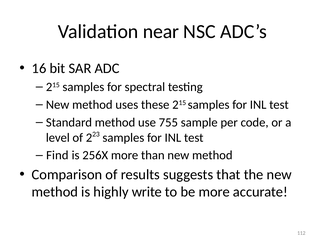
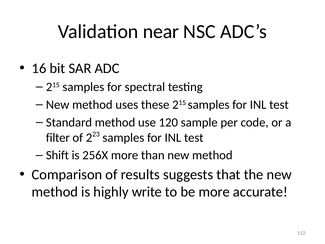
755: 755 -> 120
level: level -> filter
Find: Find -> Shift
